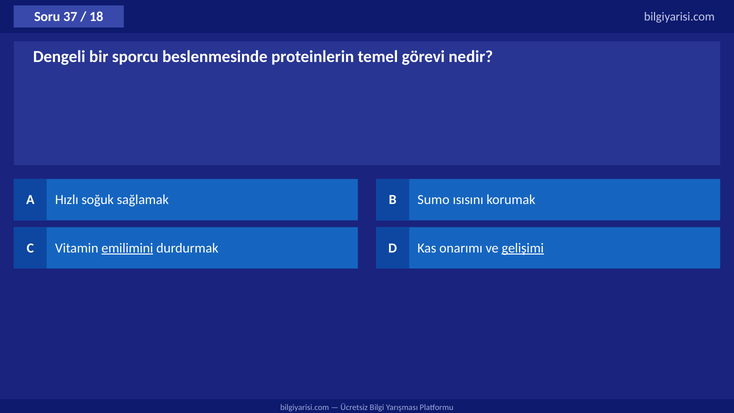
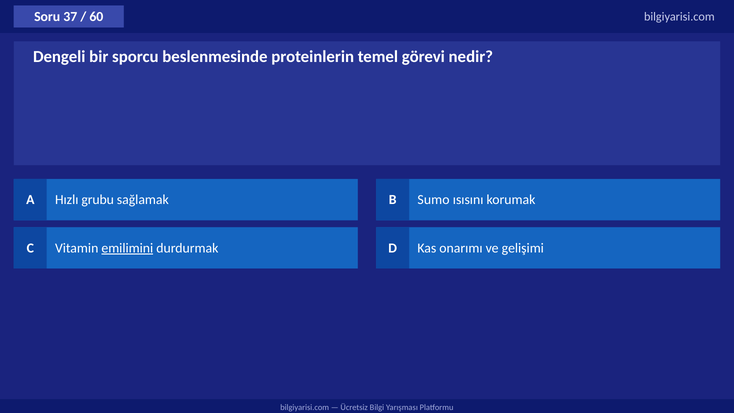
18: 18 -> 60
soğuk: soğuk -> grubu
gelişimi underline: present -> none
